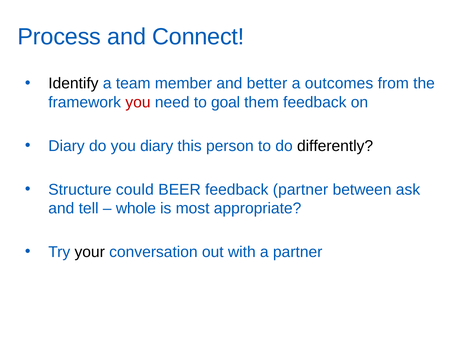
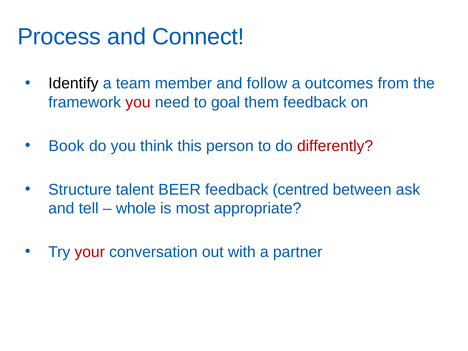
better: better -> follow
Diary at (67, 146): Diary -> Book
you diary: diary -> think
differently colour: black -> red
could: could -> talent
feedback partner: partner -> centred
your colour: black -> red
